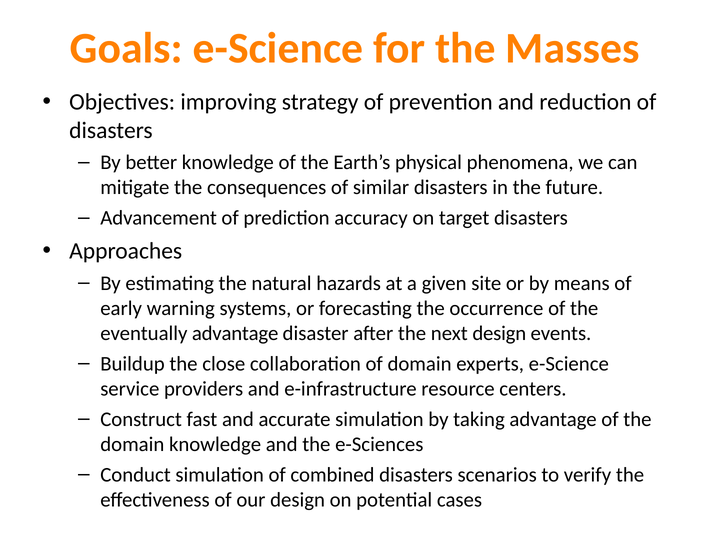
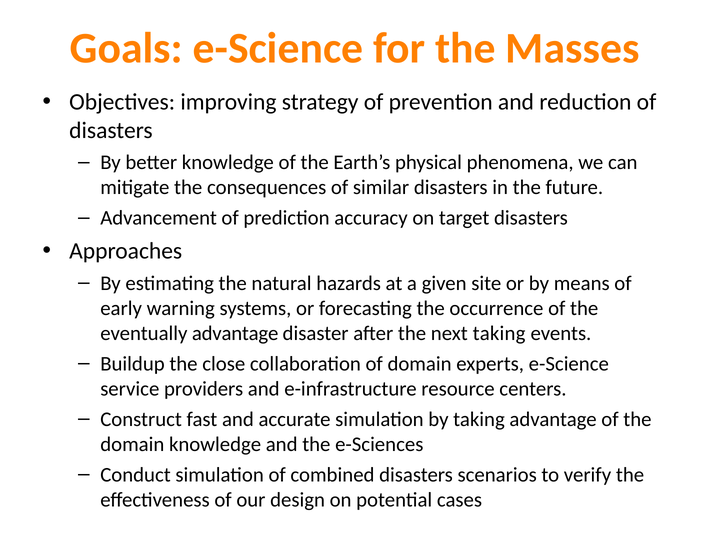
next design: design -> taking
